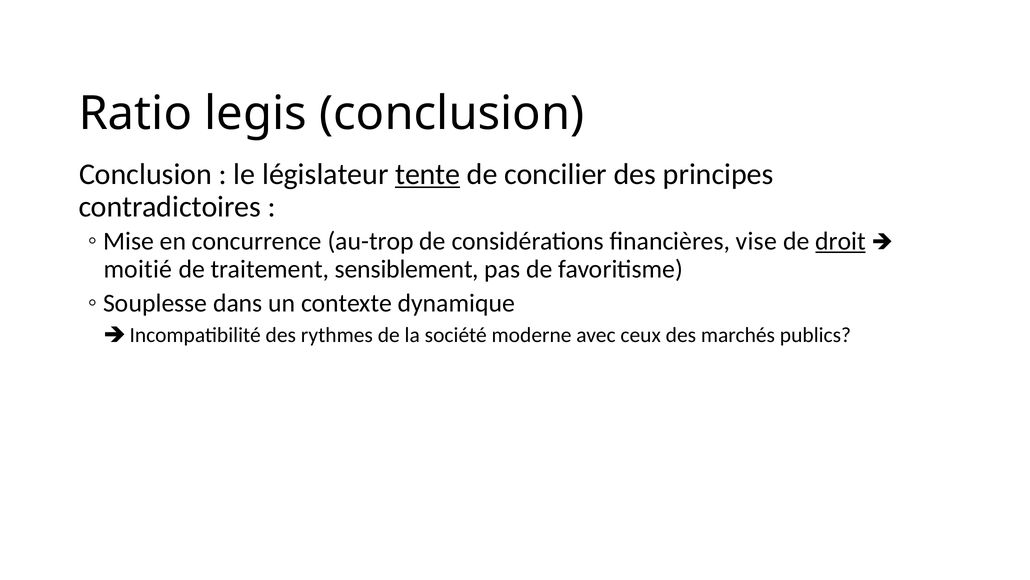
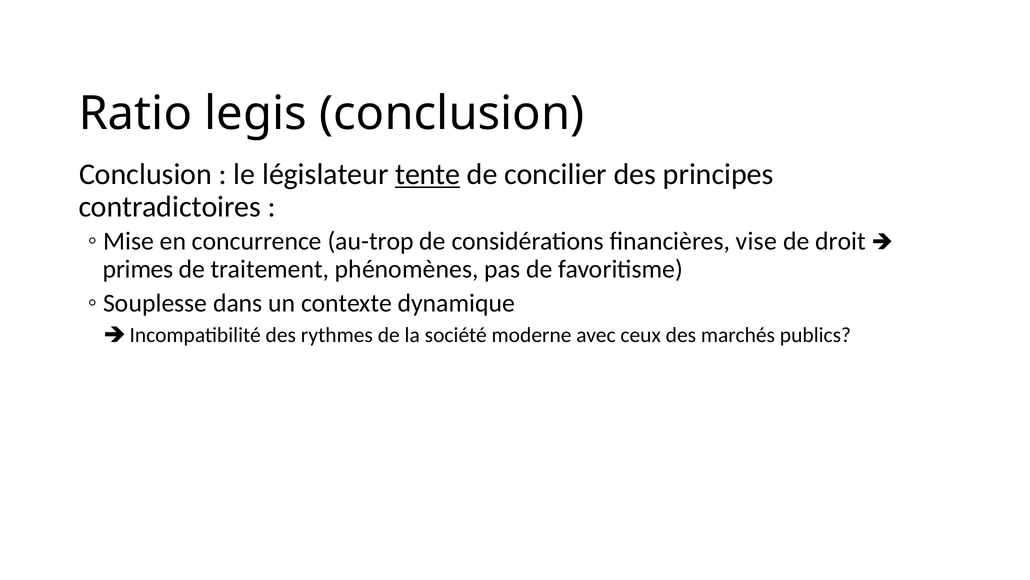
droit underline: present -> none
moitié: moitié -> primes
sensiblement: sensiblement -> phénomènes
